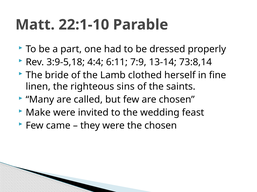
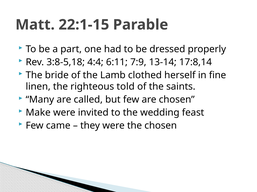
22:1-10: 22:1-10 -> 22:1-15
3:9-5,18: 3:9-5,18 -> 3:8-5,18
73:8,14: 73:8,14 -> 17:8,14
sins: sins -> told
